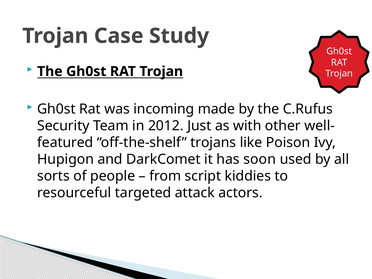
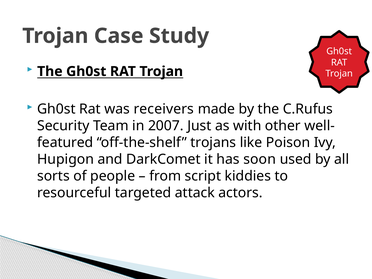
incoming: incoming -> receivers
2012: 2012 -> 2007
